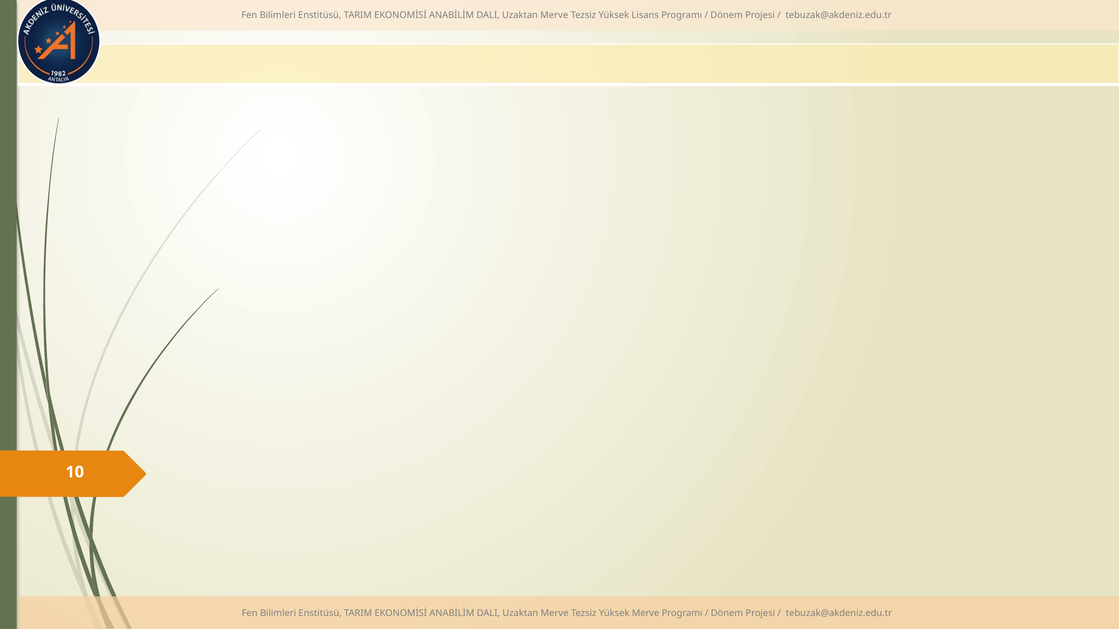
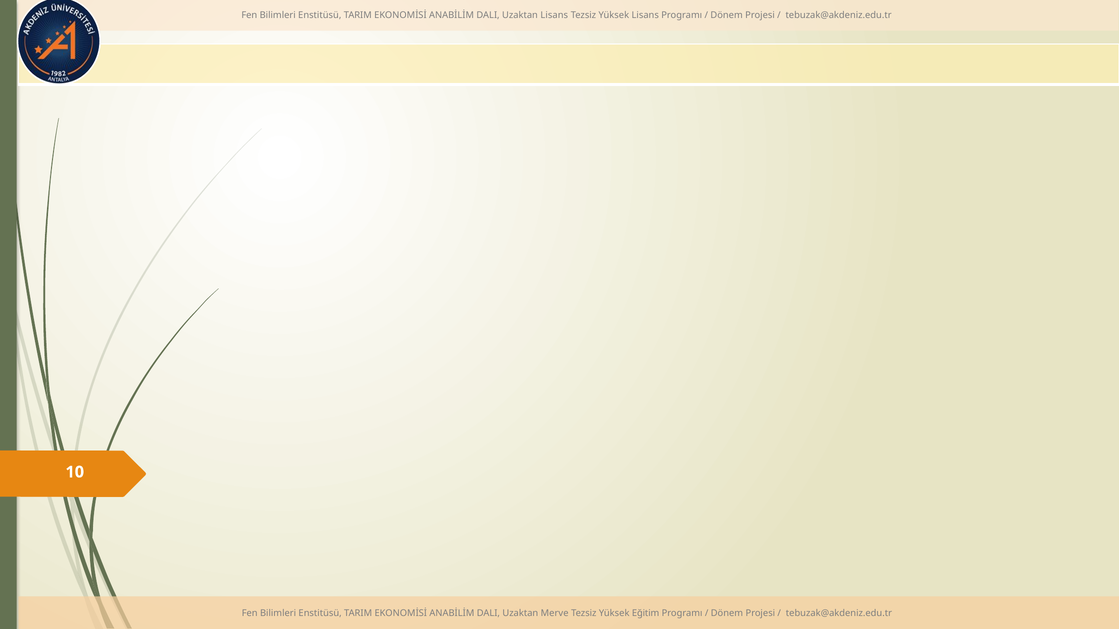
Merve at (554, 15): Merve -> Lisans
Yüksek Merve: Merve -> Eğitim
